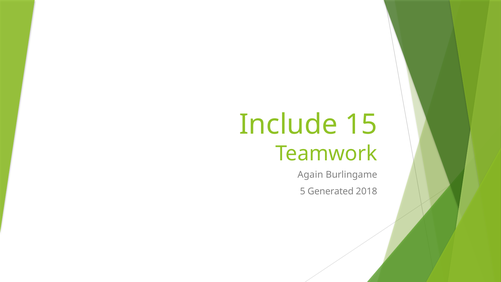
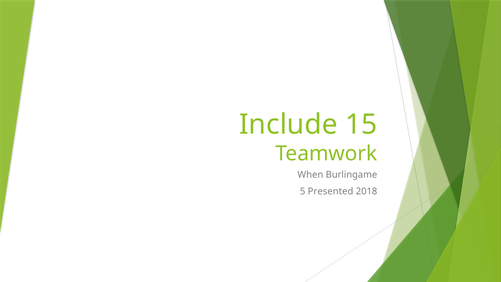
Again: Again -> When
Generated: Generated -> Presented
